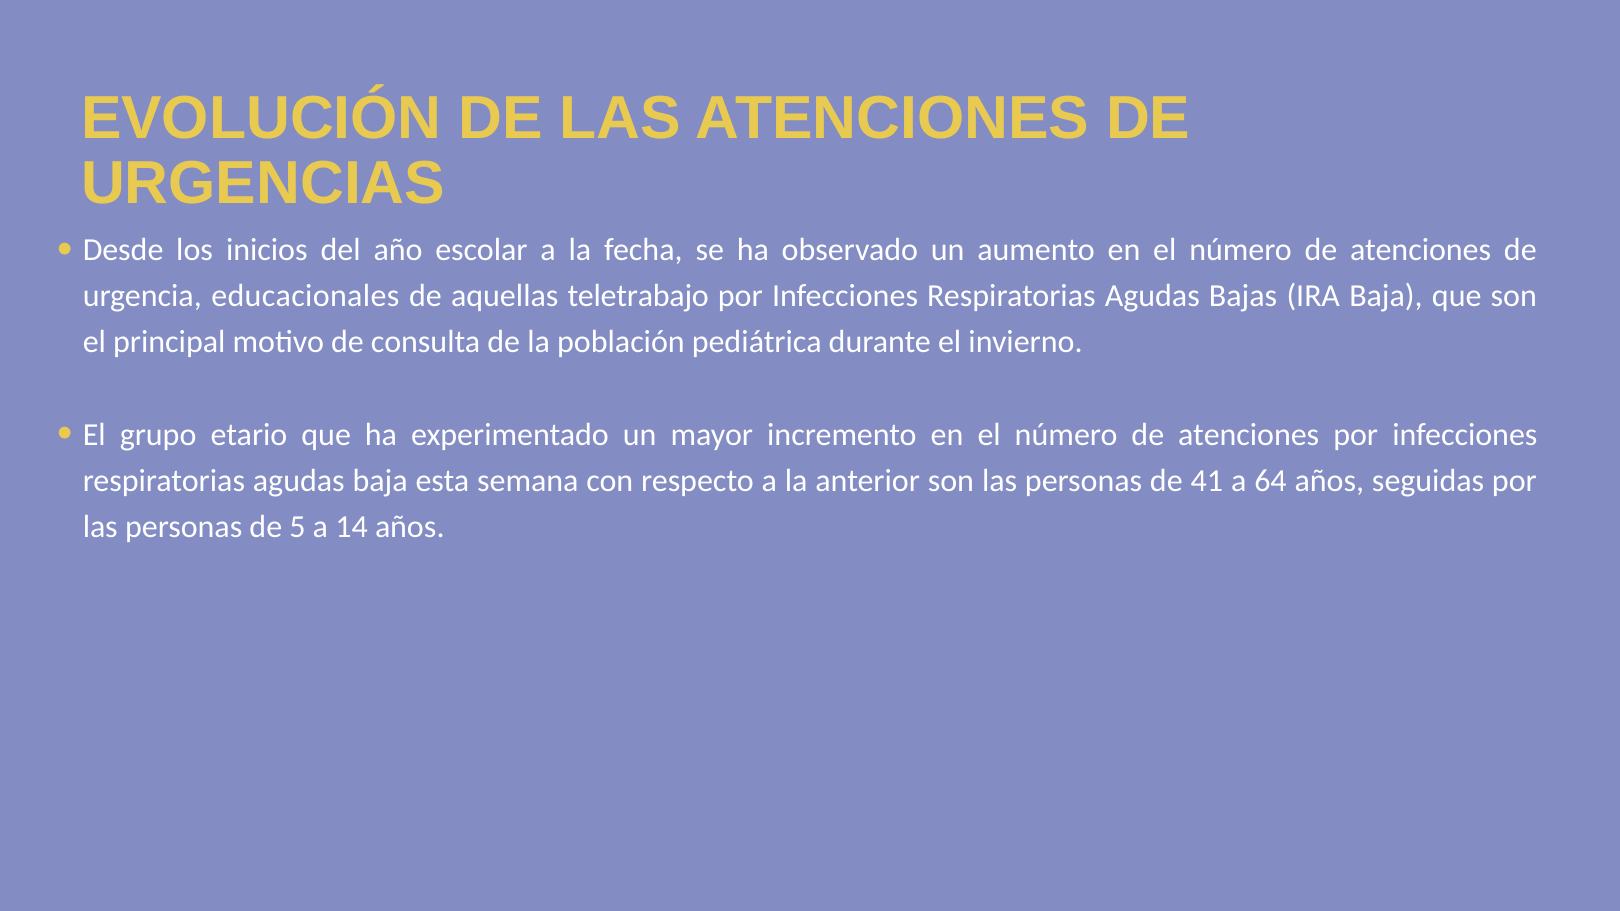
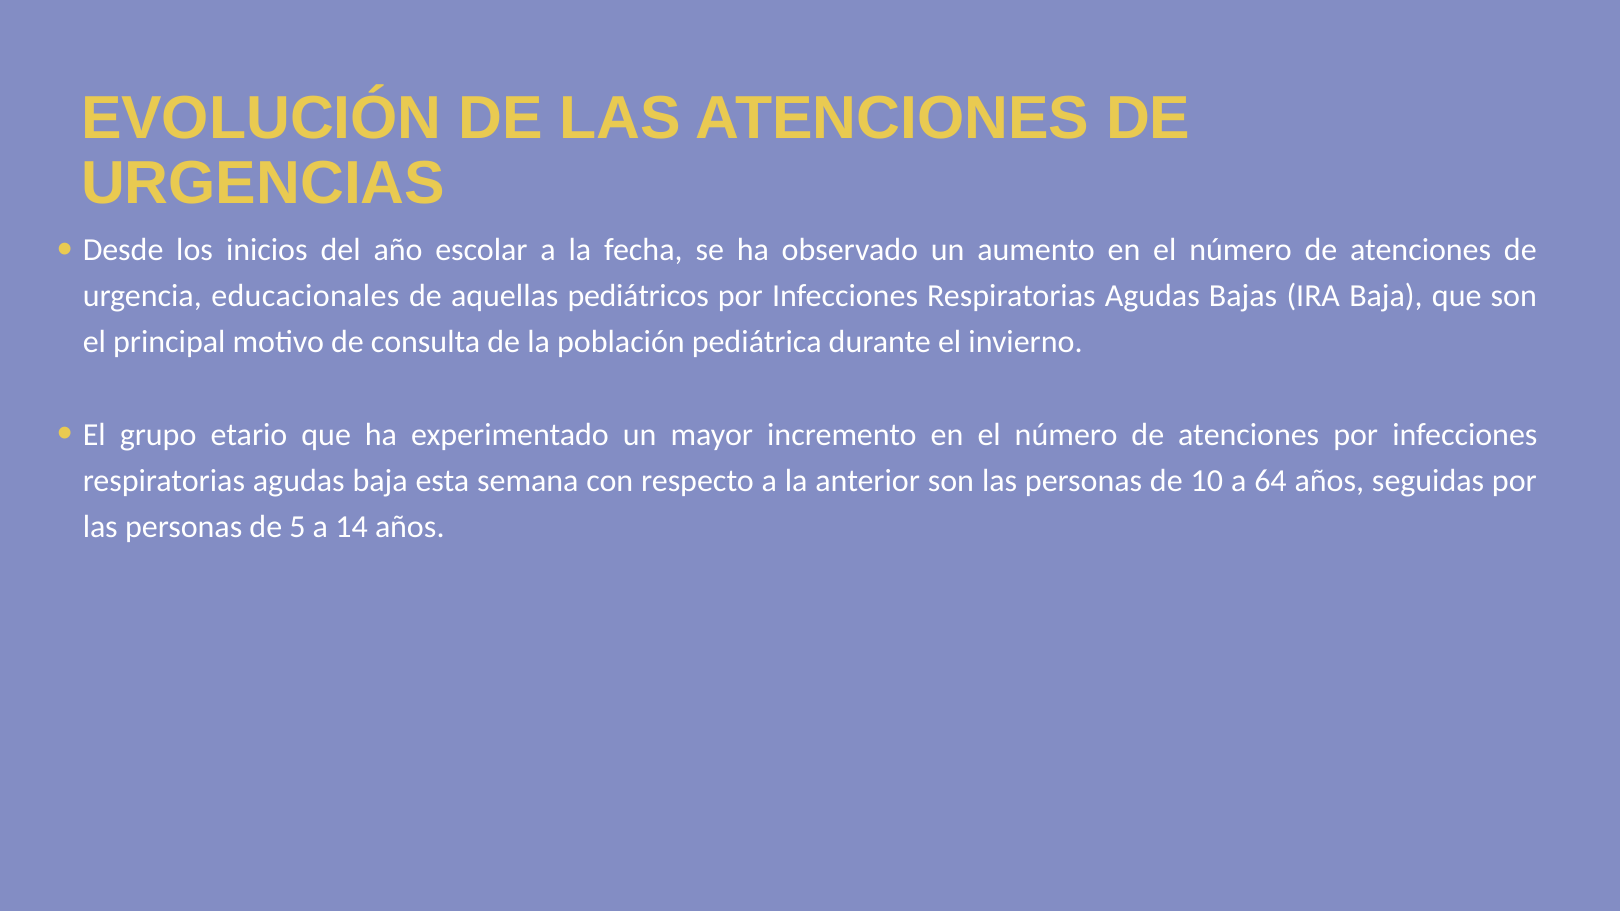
teletrabajo: teletrabajo -> pediátricos
41: 41 -> 10
